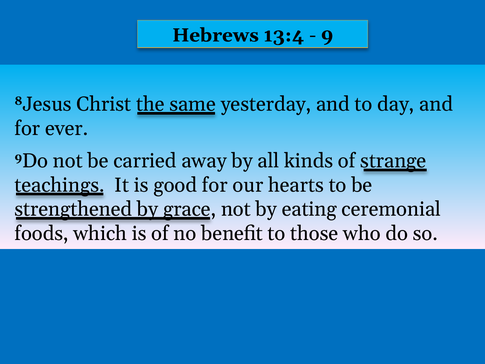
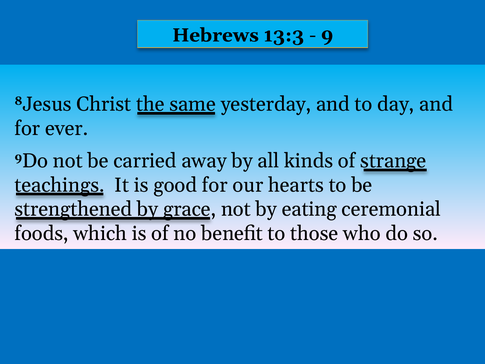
13:4: 13:4 -> 13:3
